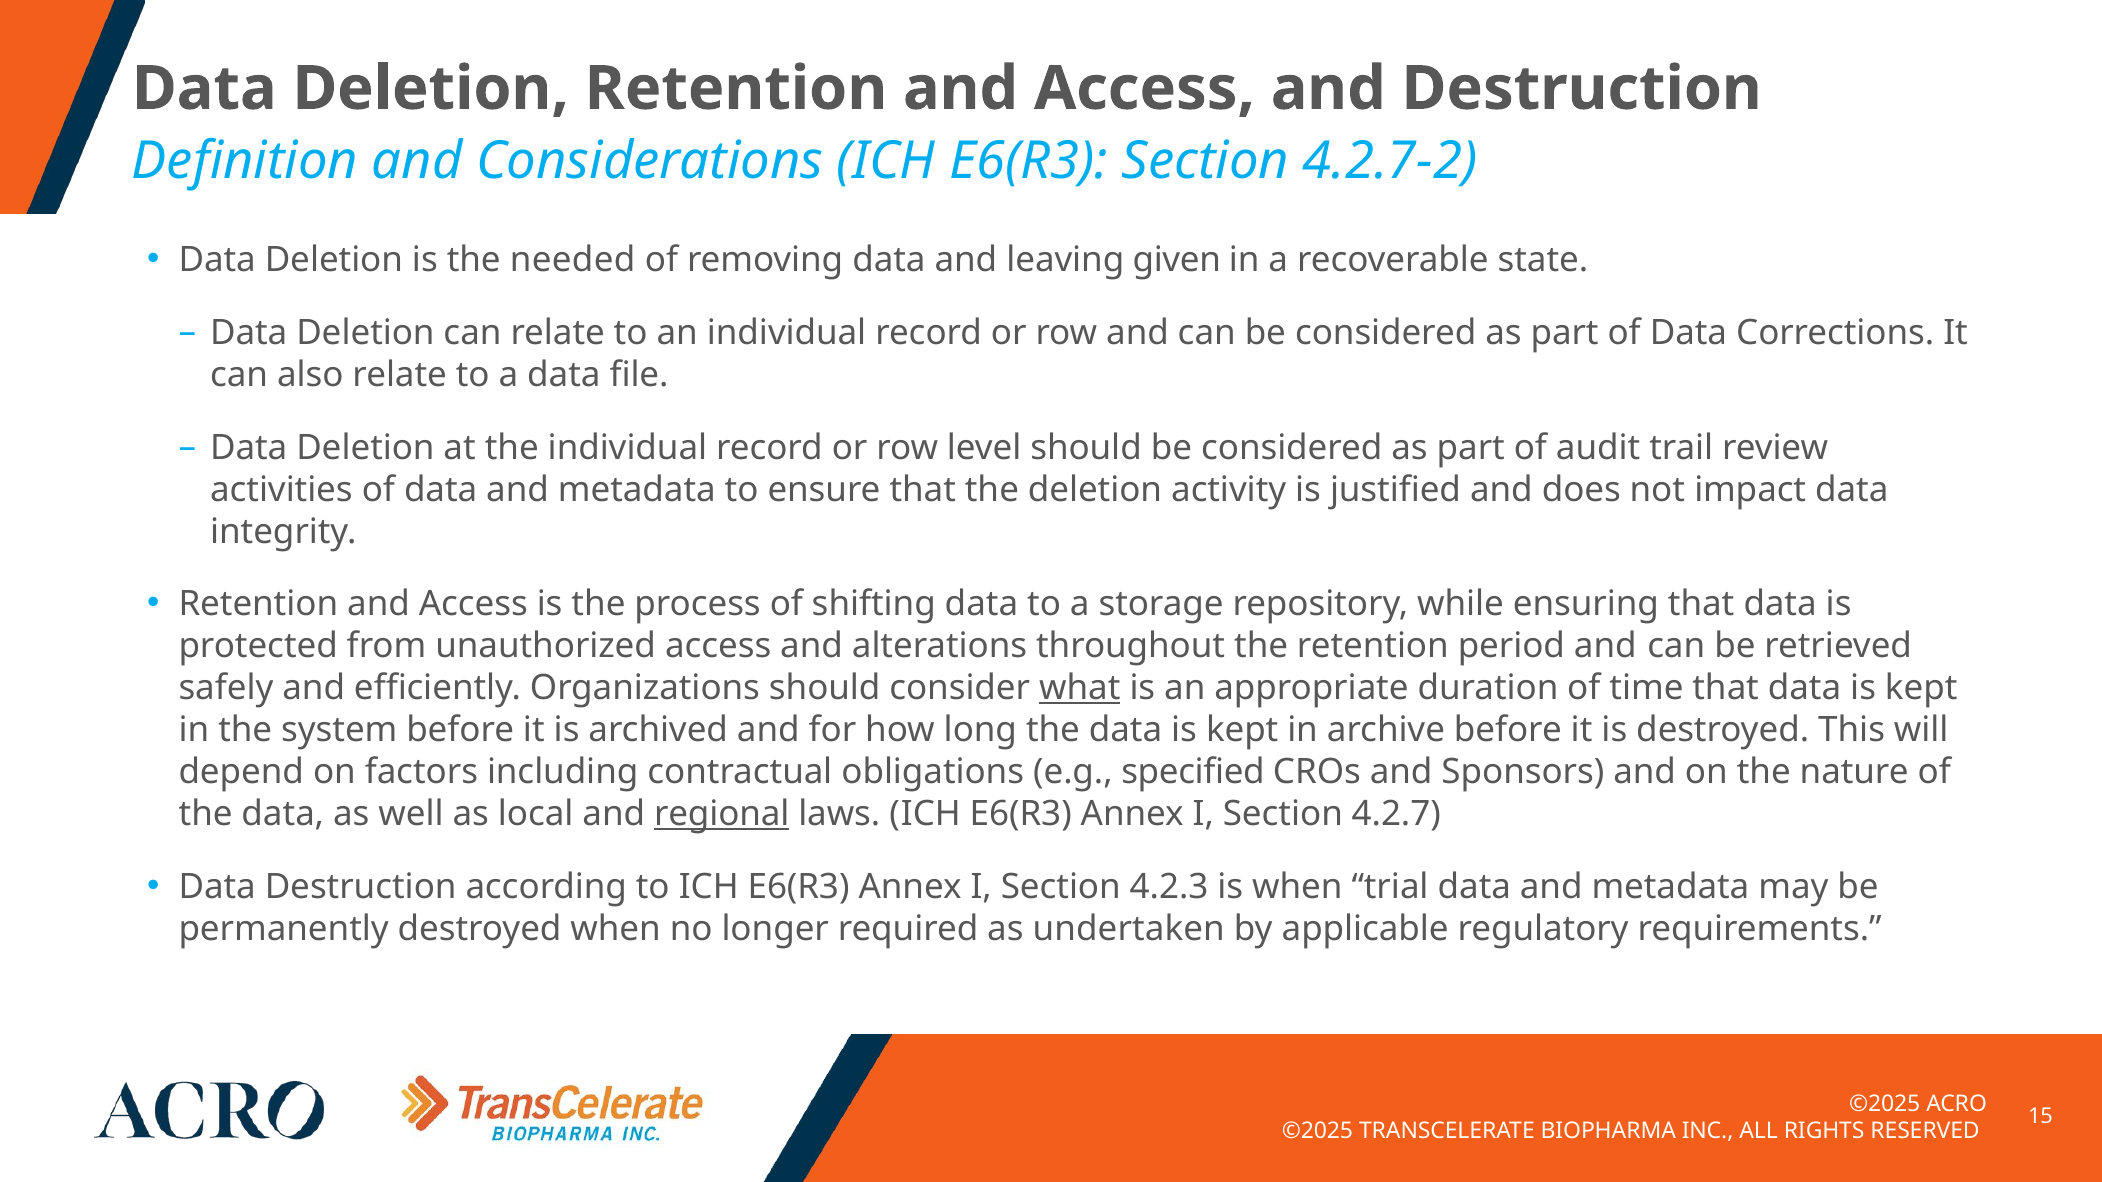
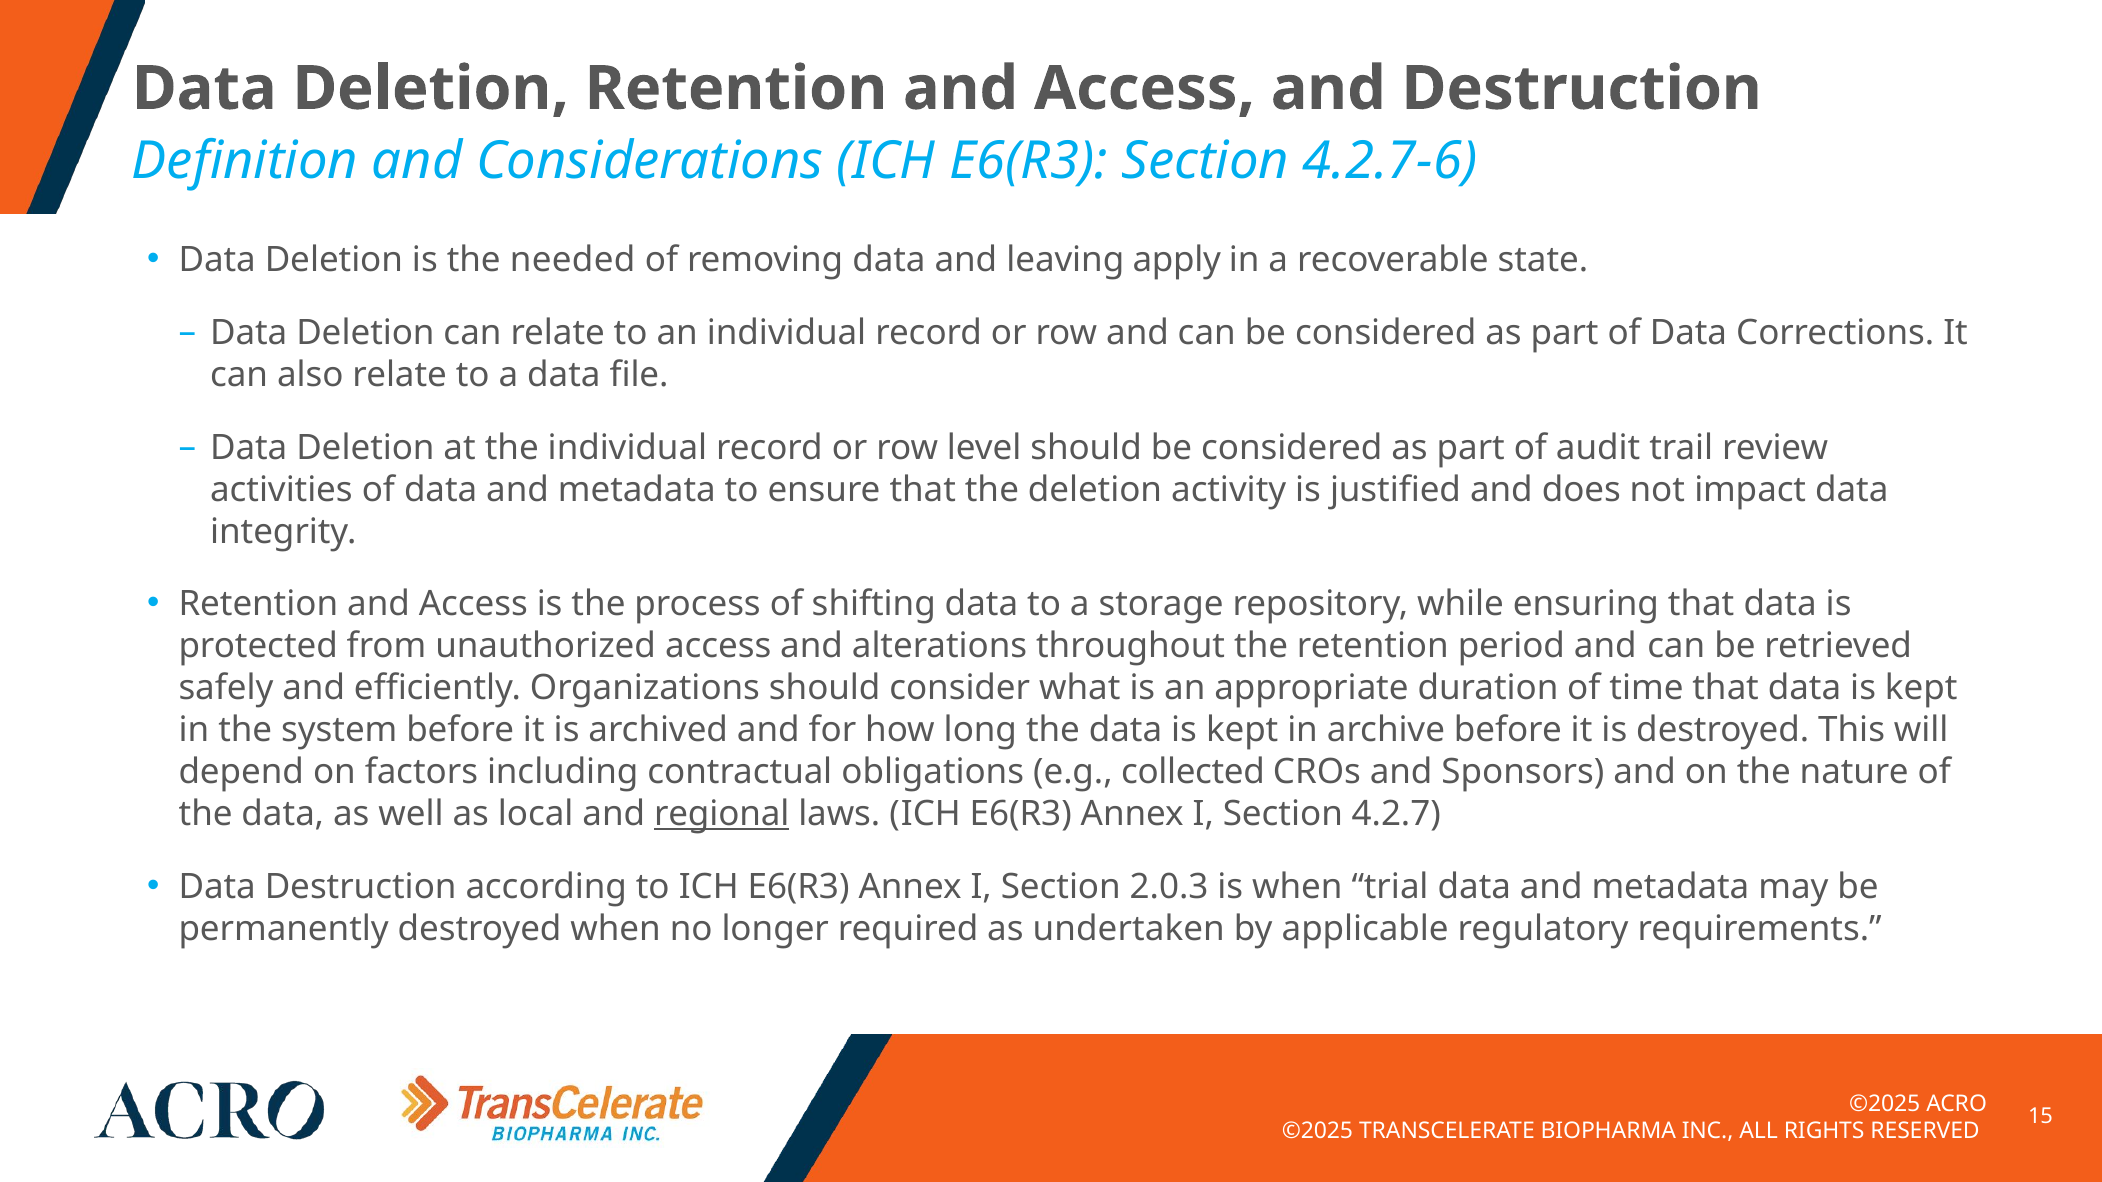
4.2.7-2: 4.2.7-2 -> 4.2.7-6
given: given -> apply
what underline: present -> none
specified: specified -> collected
4.2.3: 4.2.3 -> 2.0.3
